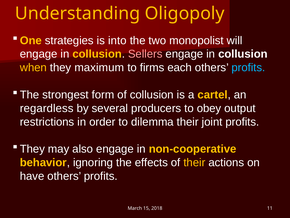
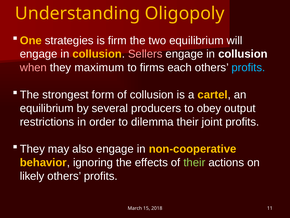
into: into -> firm
two monopolist: monopolist -> equilibrium
when colour: yellow -> pink
regardless at (47, 108): regardless -> equilibrium
their at (194, 162) colour: yellow -> light green
have: have -> likely
